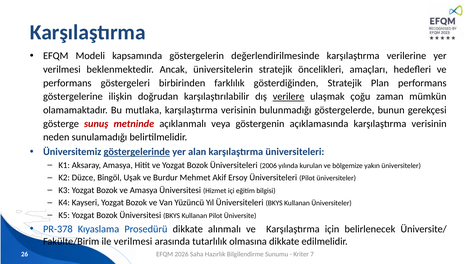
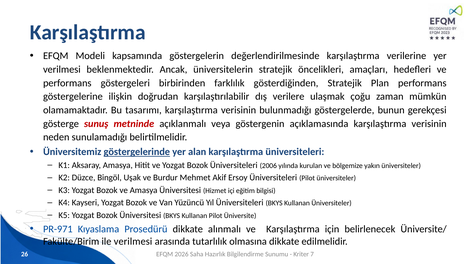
verilere underline: present -> none
mutlaka: mutlaka -> tasarımı
PR-378: PR-378 -> PR-971
